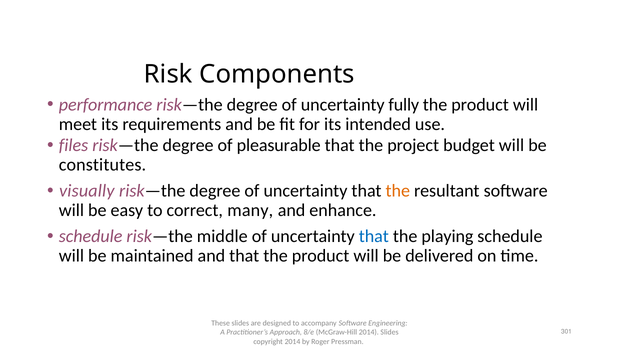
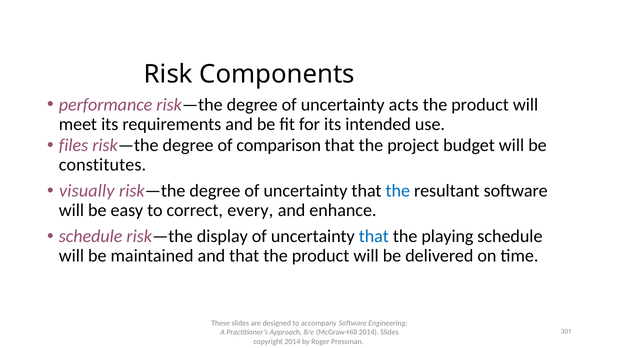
fully: fully -> acts
pleasurable: pleasurable -> comparison
the at (398, 191) colour: orange -> blue
many: many -> every
middle: middle -> display
